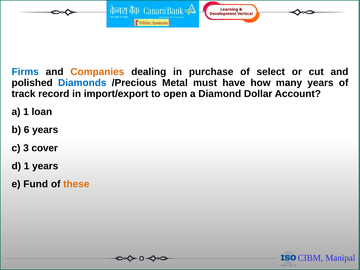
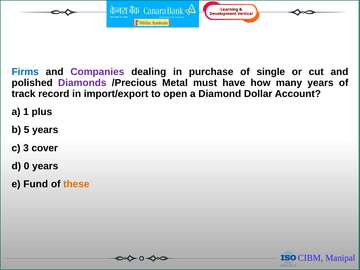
Companies colour: orange -> purple
select: select -> single
Diamonds colour: blue -> purple
loan: loan -> plus
6: 6 -> 5
d 1: 1 -> 0
